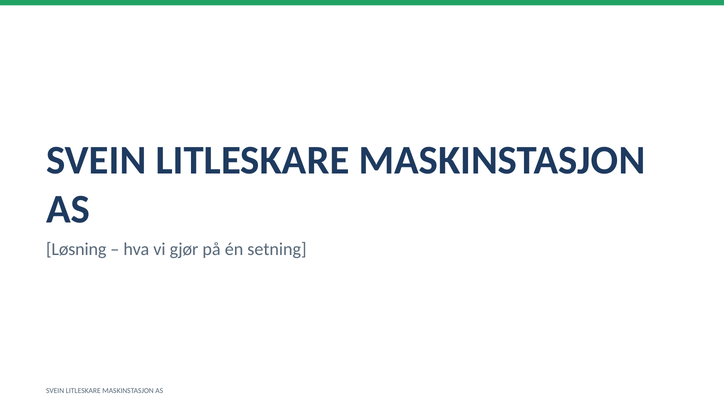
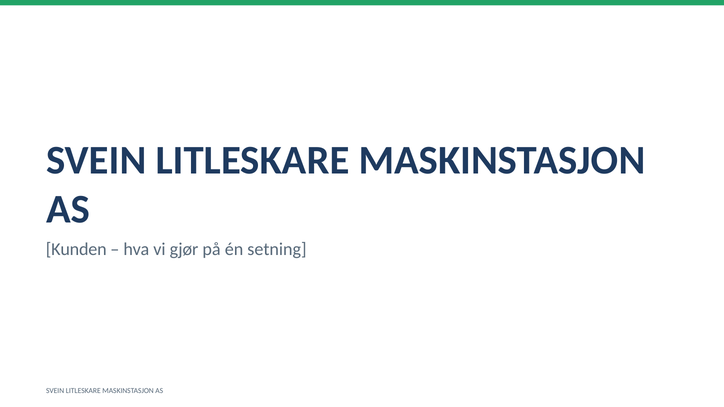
Løsning: Løsning -> Kunden
